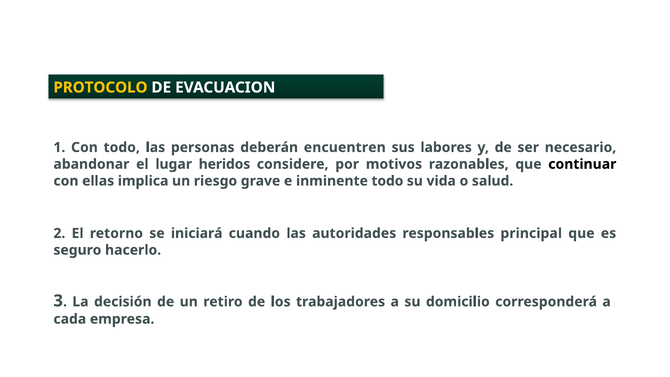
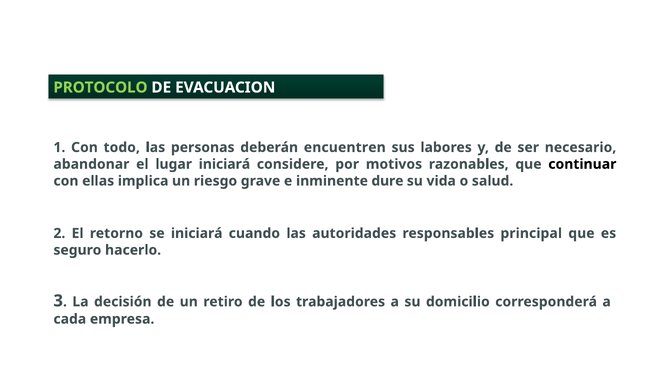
PROTOCOLO colour: yellow -> light green
lugar heridos: heridos -> iniciará
inminente todo: todo -> dure
